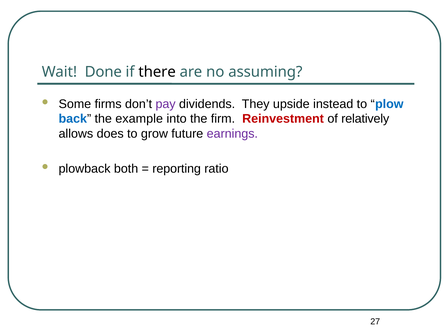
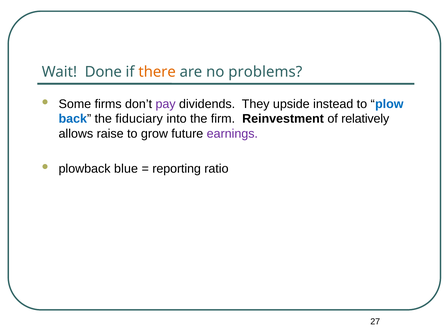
there colour: black -> orange
assuming: assuming -> problems
example: example -> fiduciary
Reinvestment colour: red -> black
does: does -> raise
both: both -> blue
